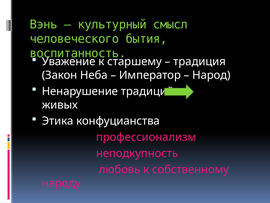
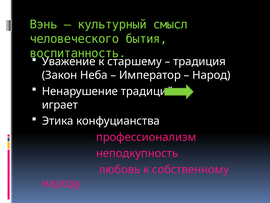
живых: живых -> играет
